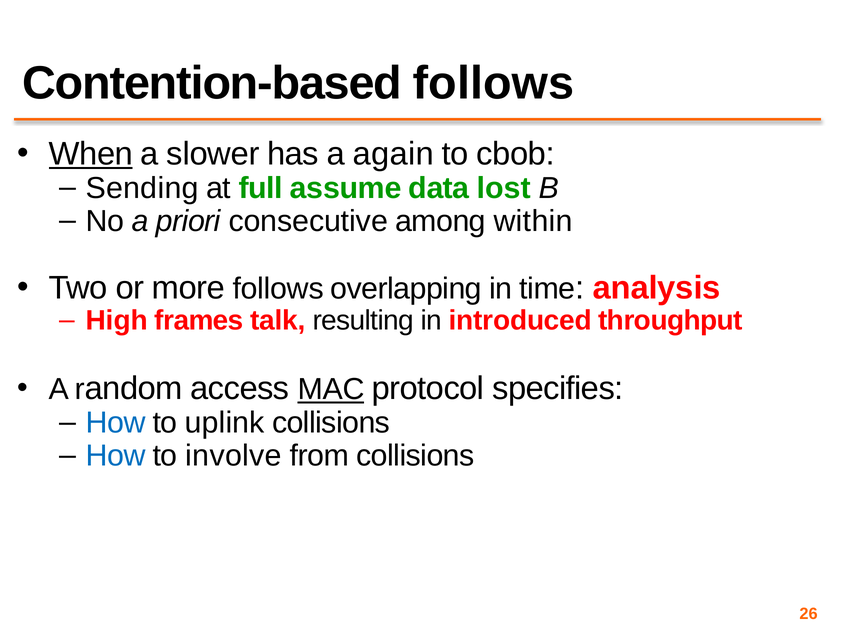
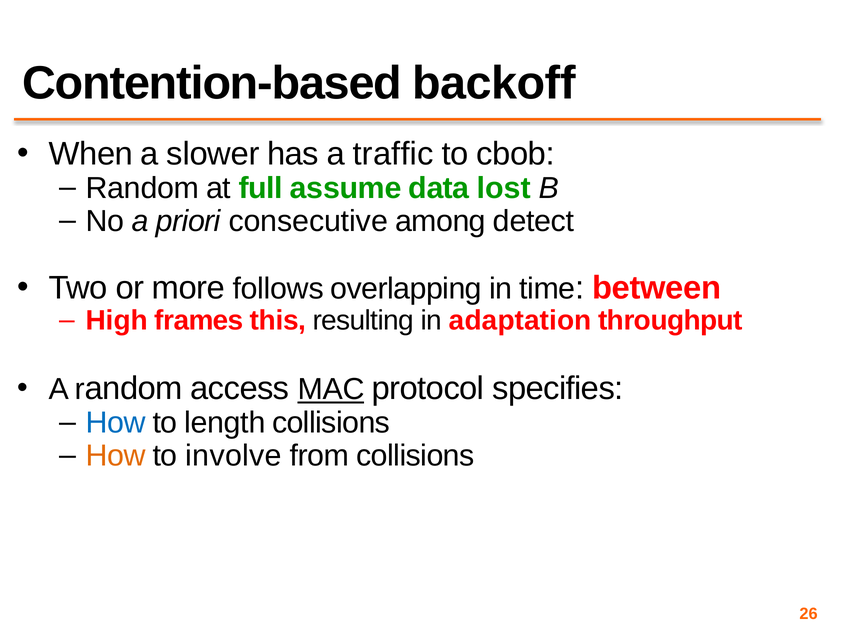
Contention-based follows: follows -> backoff
When underline: present -> none
again: again -> traffic
Sending at (142, 188): Sending -> Random
within: within -> detect
analysis: analysis -> between
talk: talk -> this
introduced: introduced -> adaptation
uplink: uplink -> length
How at (116, 456) colour: blue -> orange
